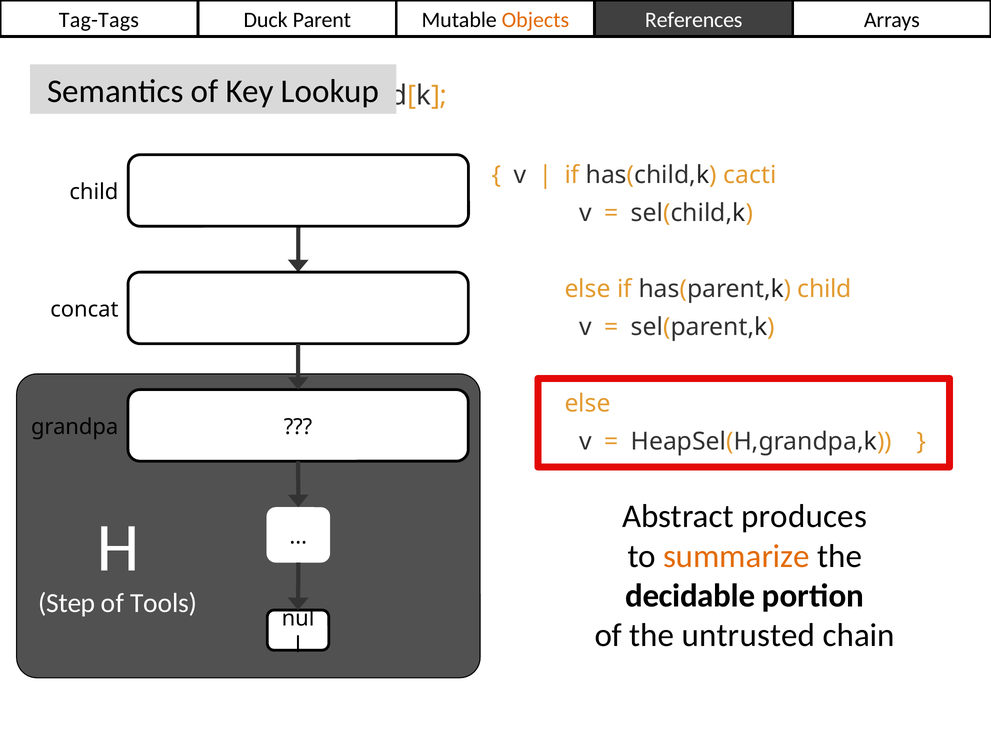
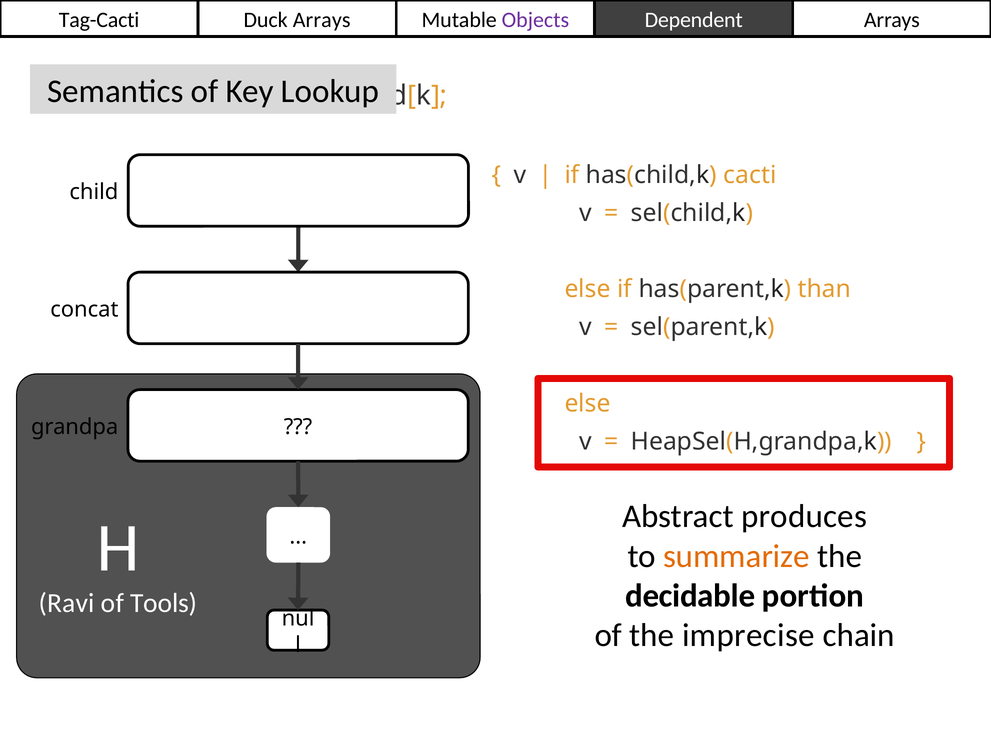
Tag-Tags: Tag-Tags -> Tag-Cacti
Duck Parent: Parent -> Arrays
Objects colour: orange -> purple
References: References -> Dependent
has(parent,k child: child -> than
Step: Step -> Ravi
untrusted: untrusted -> imprecise
